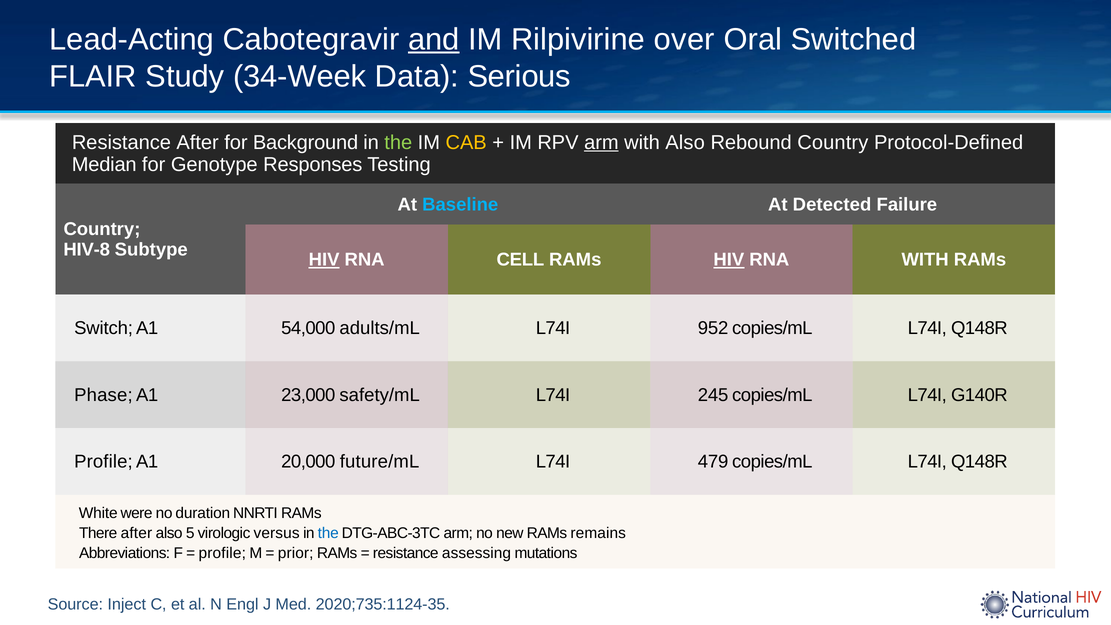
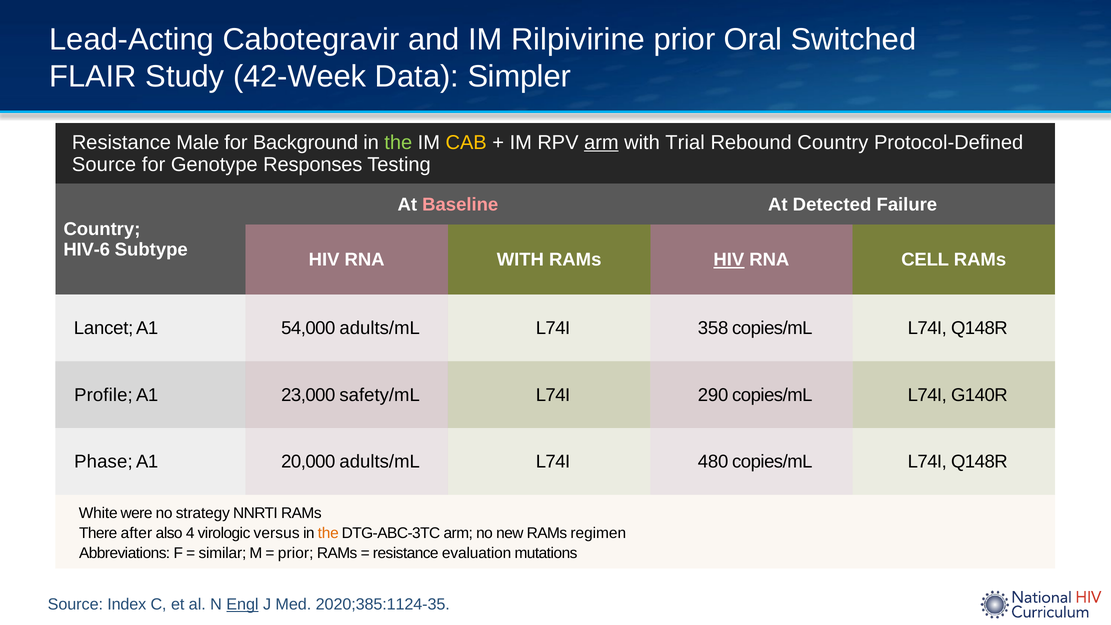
and underline: present -> none
Rilpivirine over: over -> prior
34-Week: 34-Week -> 42-Week
Serious: Serious -> Simpler
Resistance After: After -> Male
with Also: Also -> Trial
Median at (104, 165): Median -> Source
Baseline colour: light blue -> pink
HIV-8: HIV-8 -> HIV-6
HIV at (324, 260) underline: present -> none
RNA CELL: CELL -> WITH
RNA WITH: WITH -> CELL
Switch: Switch -> Lancet
952: 952 -> 358
Phase: Phase -> Profile
245: 245 -> 290
Profile at (103, 462): Profile -> Phase
20,000 future/mL: future/mL -> adults/mL
479: 479 -> 480
duration: duration -> strategy
5: 5 -> 4
the at (328, 533) colour: blue -> orange
remains: remains -> regimen
profile at (222, 553): profile -> similar
assessing: assessing -> evaluation
Inject: Inject -> Index
Engl underline: none -> present
2020;735:1124-35: 2020;735:1124-35 -> 2020;385:1124-35
